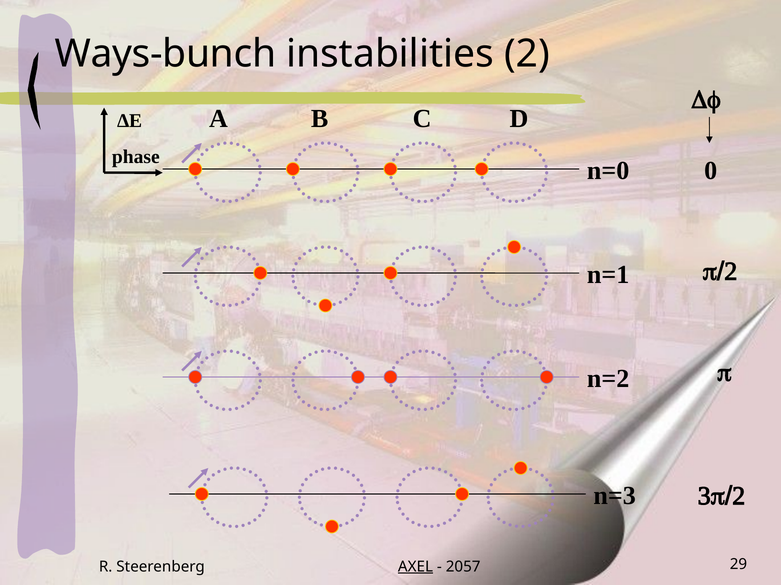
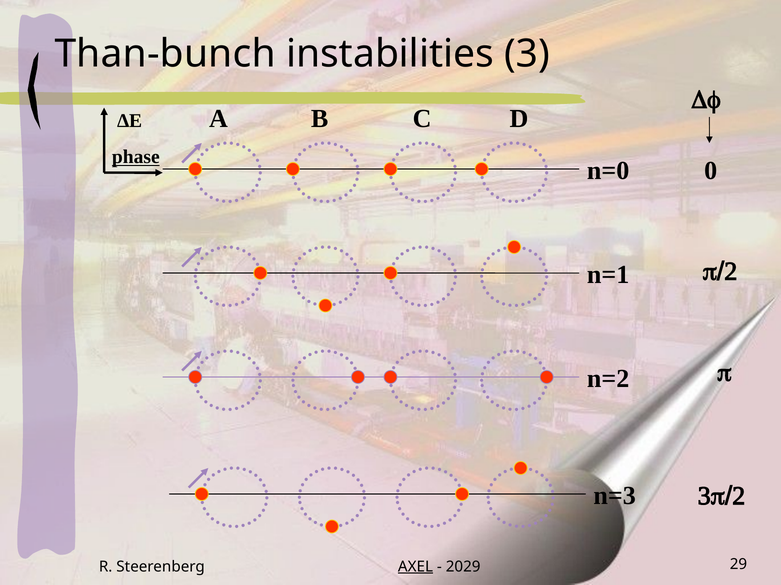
Ways-bunch: Ways-bunch -> Than-bunch
2: 2 -> 3
phase underline: none -> present
2057: 2057 -> 2029
